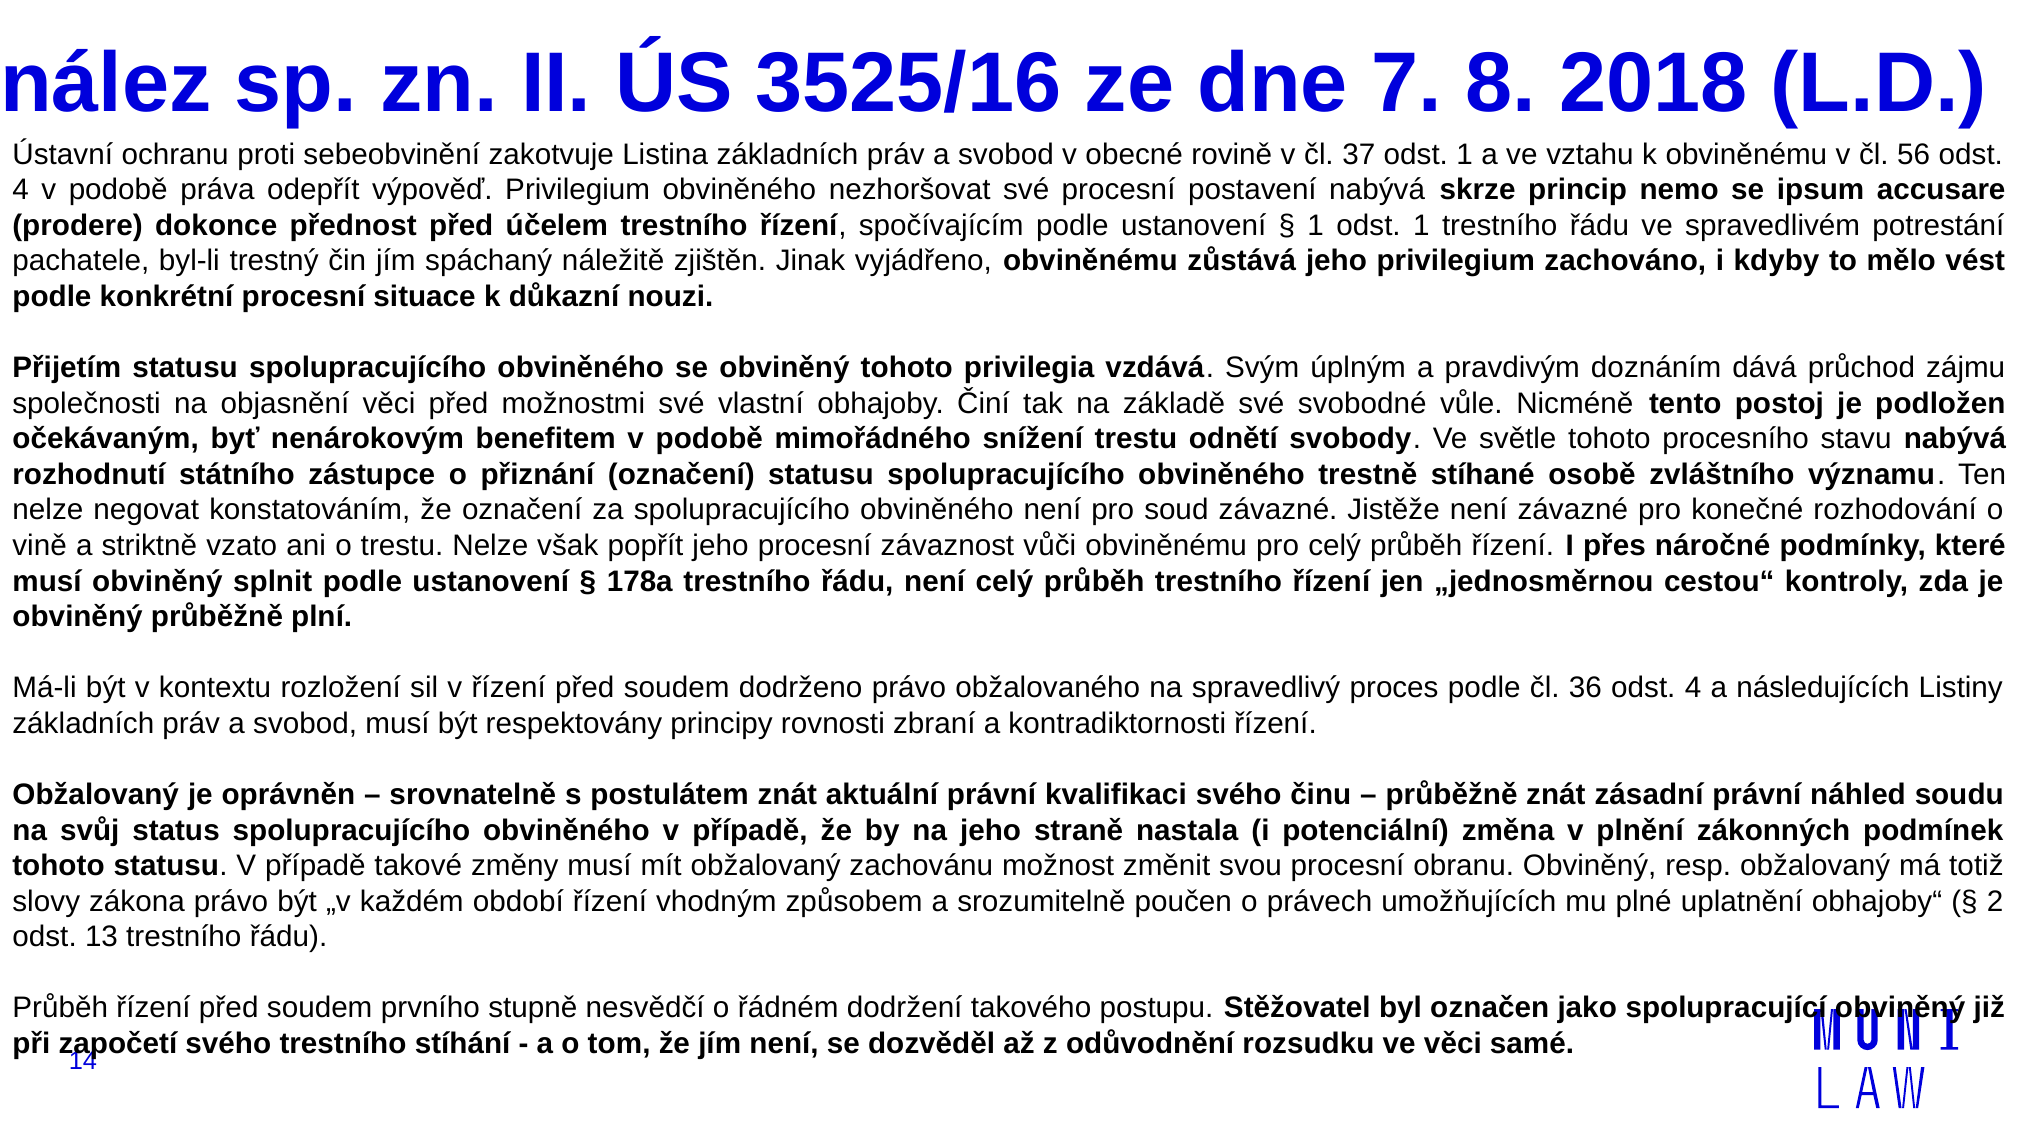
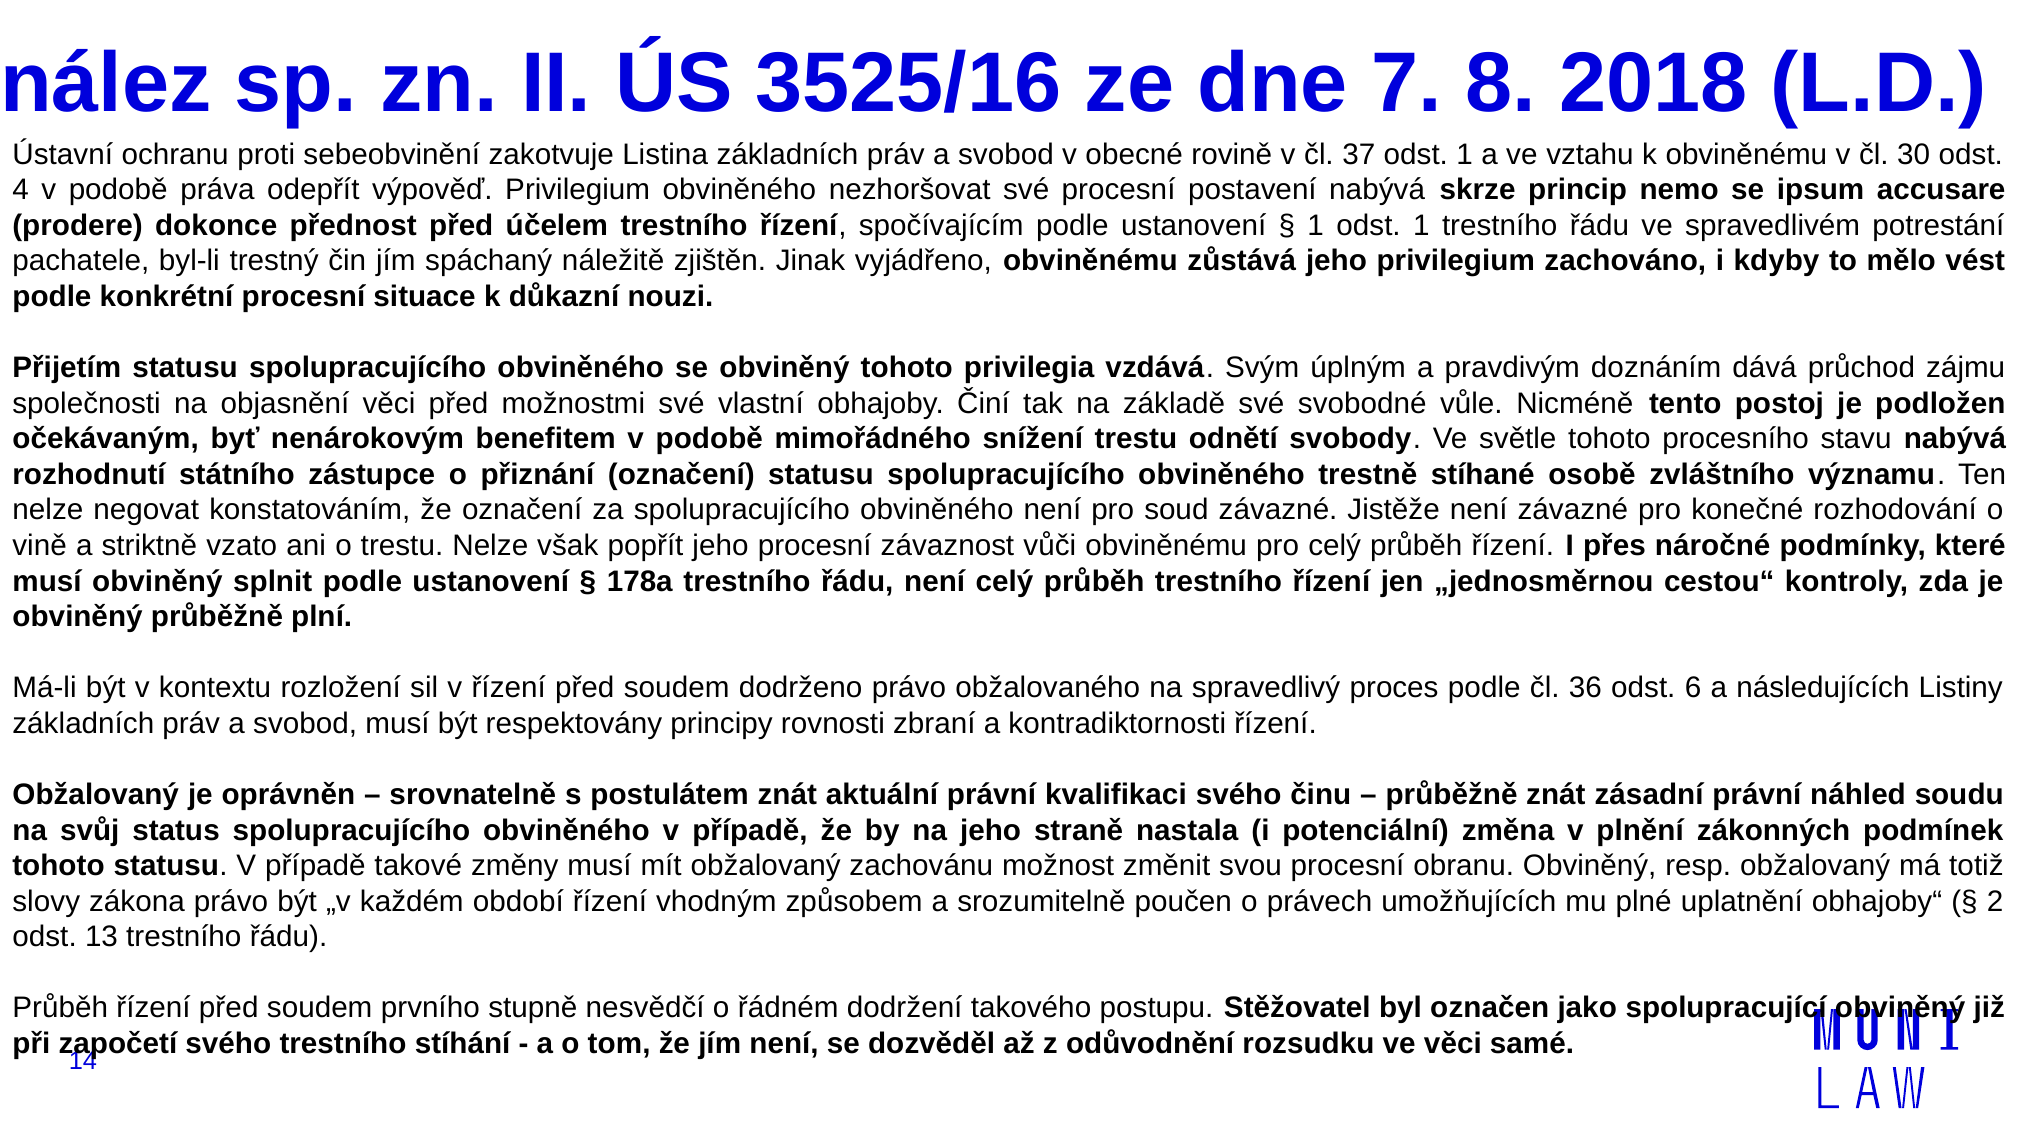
56: 56 -> 30
36 odst 4: 4 -> 6
